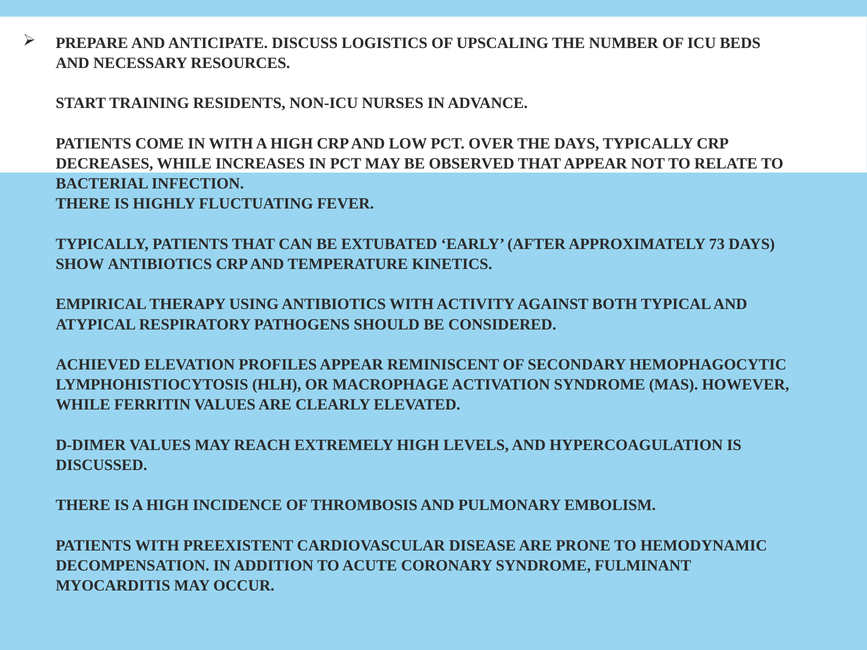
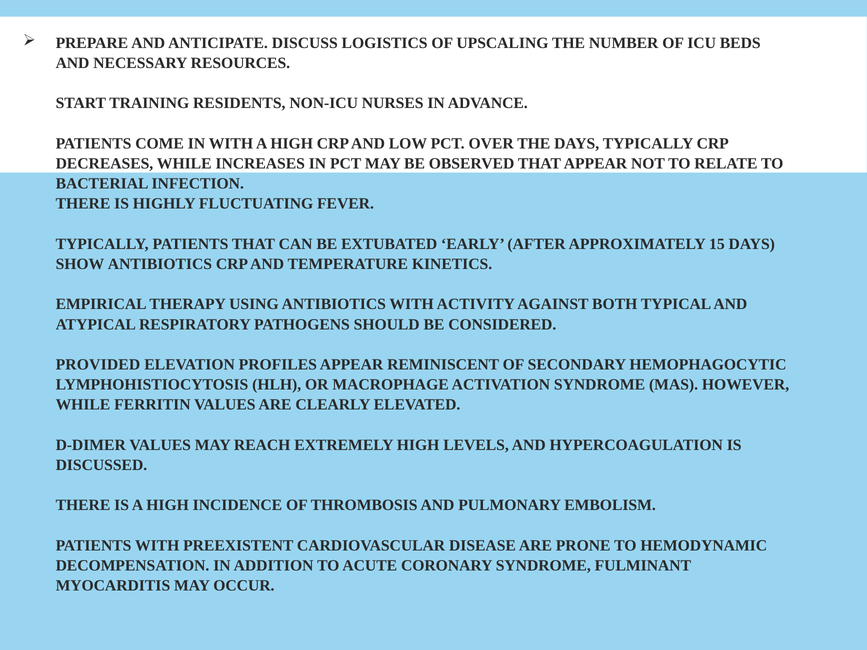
73: 73 -> 15
ACHIEVED: ACHIEVED -> PROVIDED
